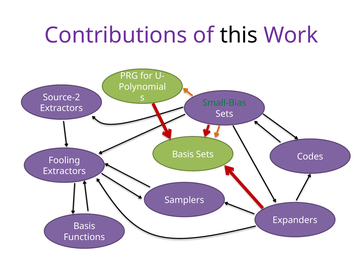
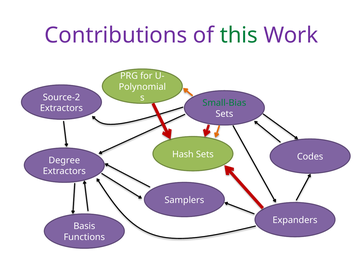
this colour: black -> green
Basis at (183, 154): Basis -> Hash
Fooling: Fooling -> Degree
